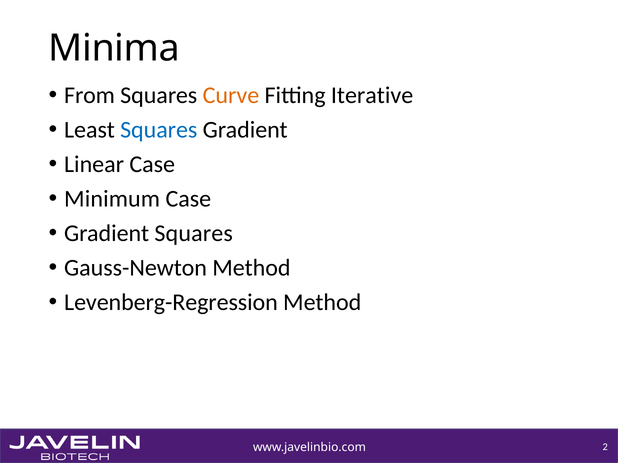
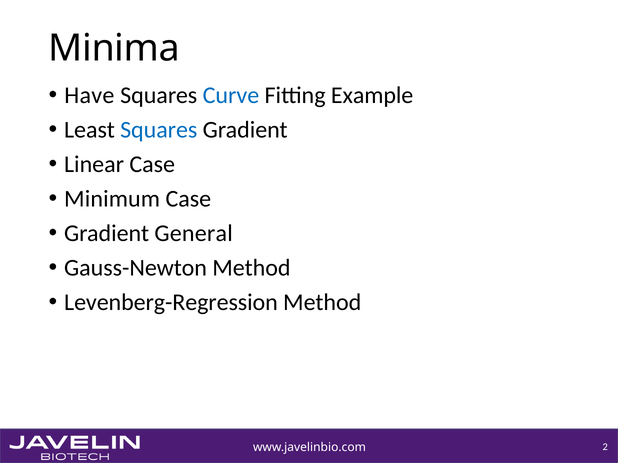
From: From -> Have
Curve colour: orange -> blue
Iterative: Iterative -> Example
Gradient Squares: Squares -> General
